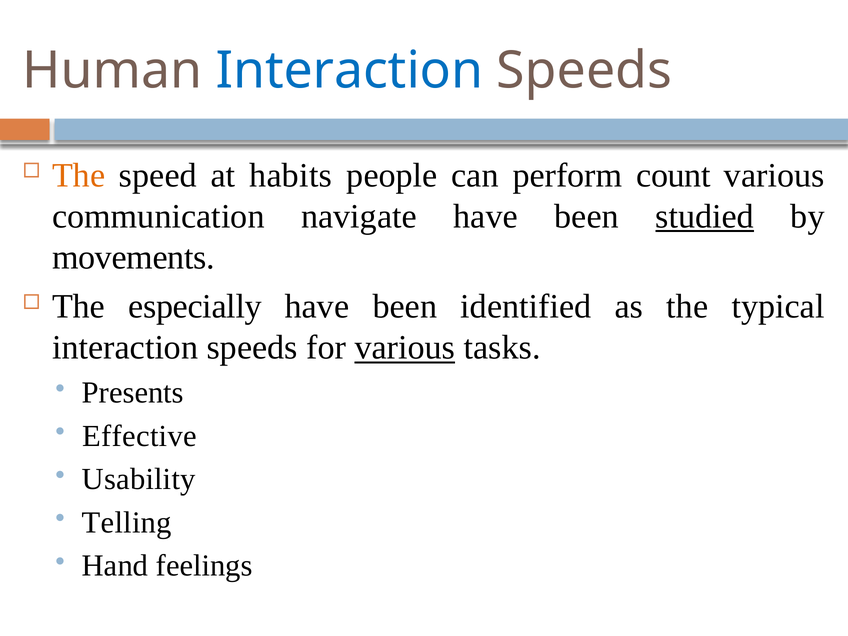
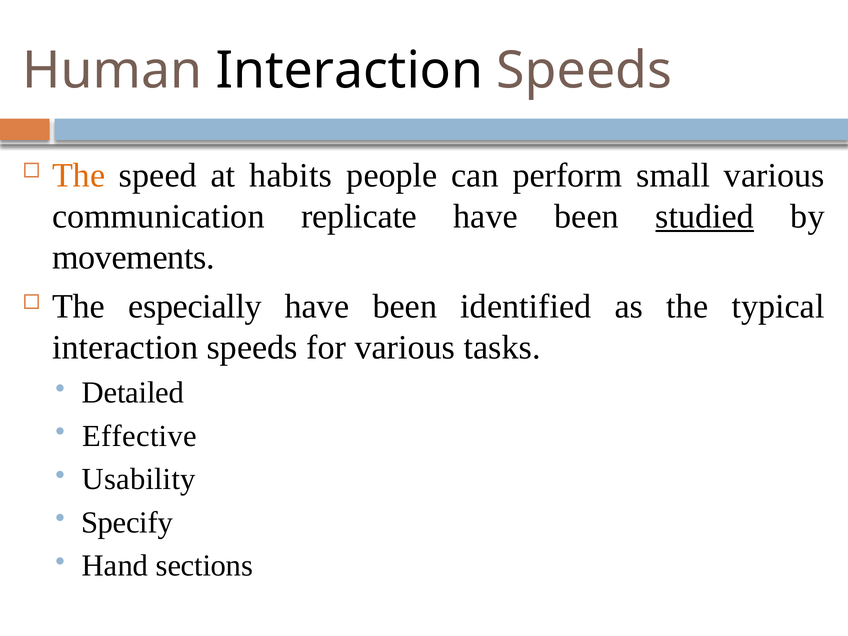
Interaction at (349, 71) colour: blue -> black
count: count -> small
navigate: navigate -> replicate
various at (405, 348) underline: present -> none
Presents: Presents -> Detailed
Telling: Telling -> Specify
feelings: feelings -> sections
